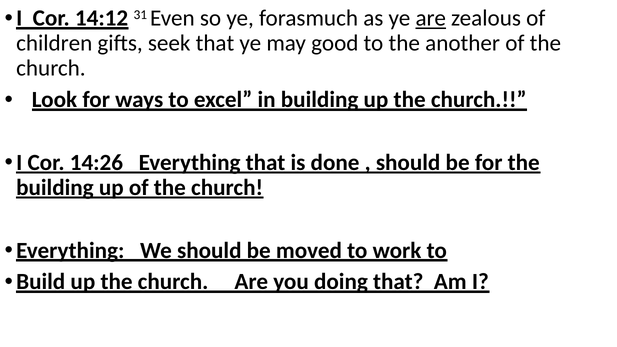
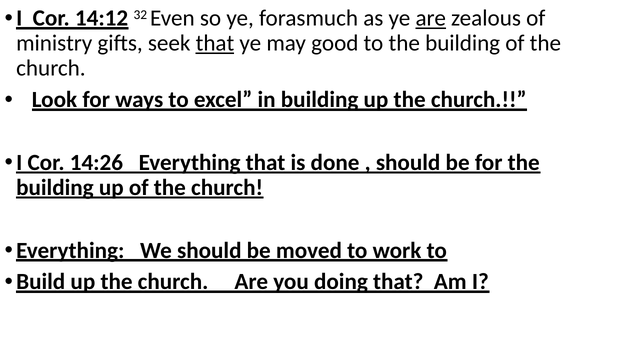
31: 31 -> 32
children: children -> ministry
that at (215, 43) underline: none -> present
to the another: another -> building
